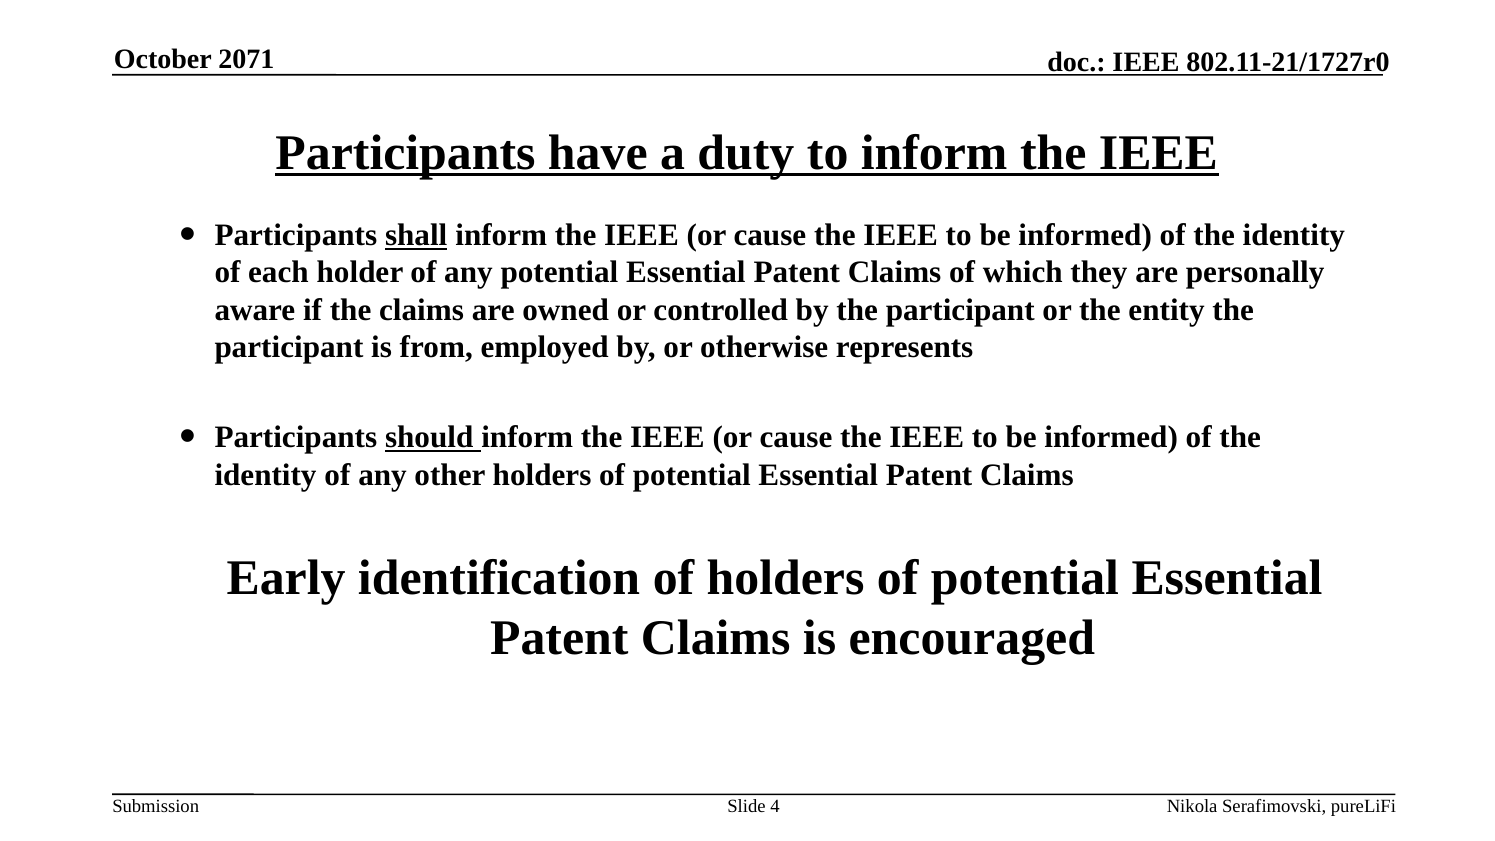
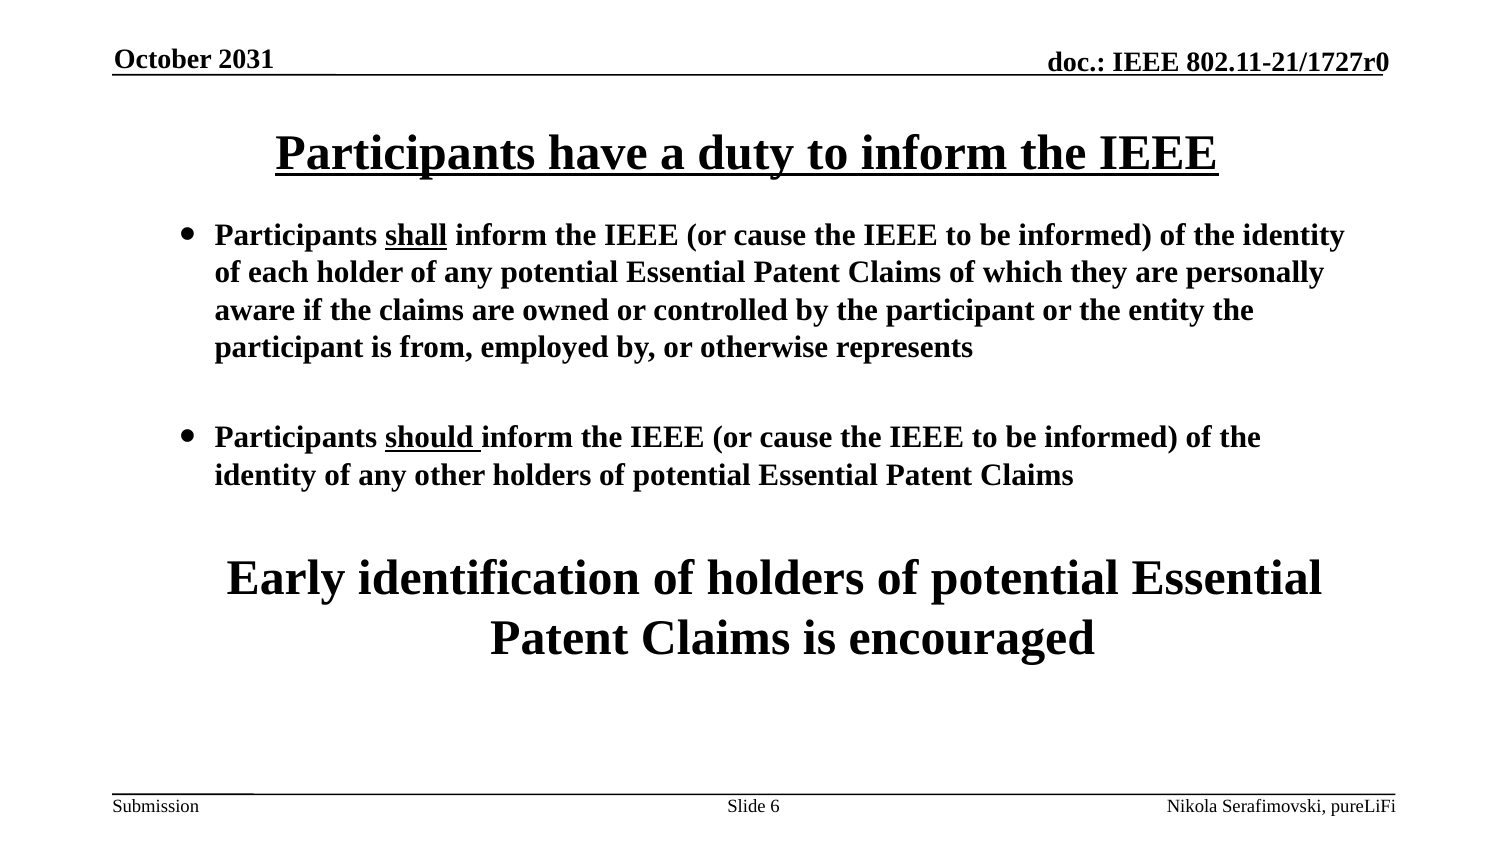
2071: 2071 -> 2031
4: 4 -> 6
